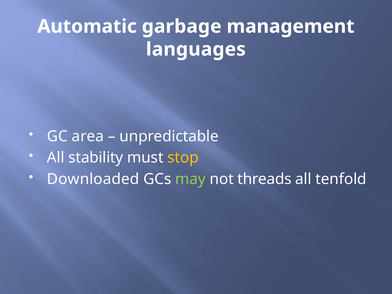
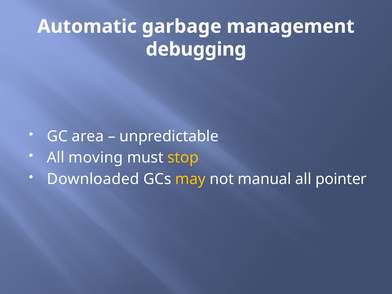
languages: languages -> debugging
stability: stability -> moving
may colour: light green -> yellow
threads: threads -> manual
tenfold: tenfold -> pointer
